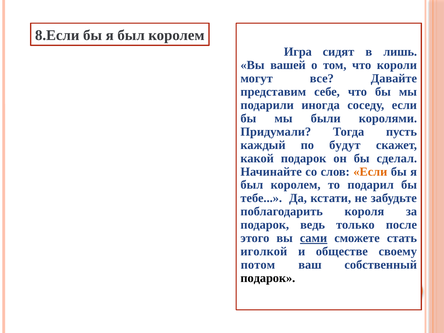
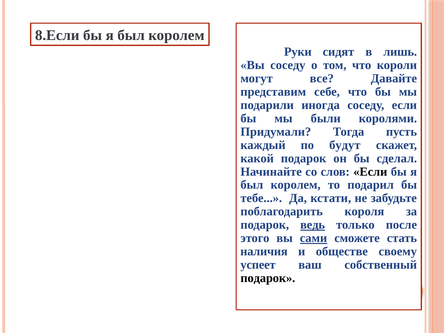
Игра: Игра -> Руки
Вы вашей: вашей -> соседу
Если at (370, 172) colour: orange -> black
ведь underline: none -> present
иголкой: иголкой -> наличия
потом: потом -> успеет
